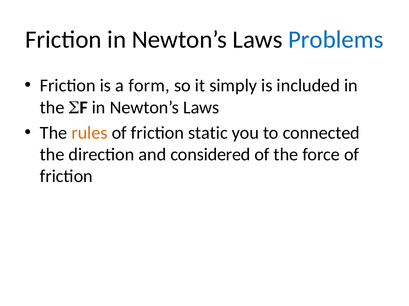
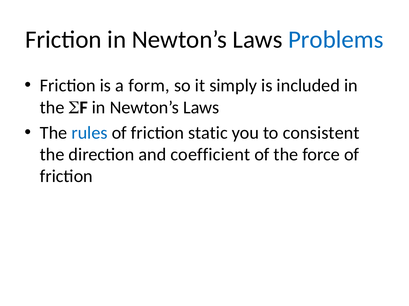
rules colour: orange -> blue
connected: connected -> consistent
considered: considered -> coefficient
